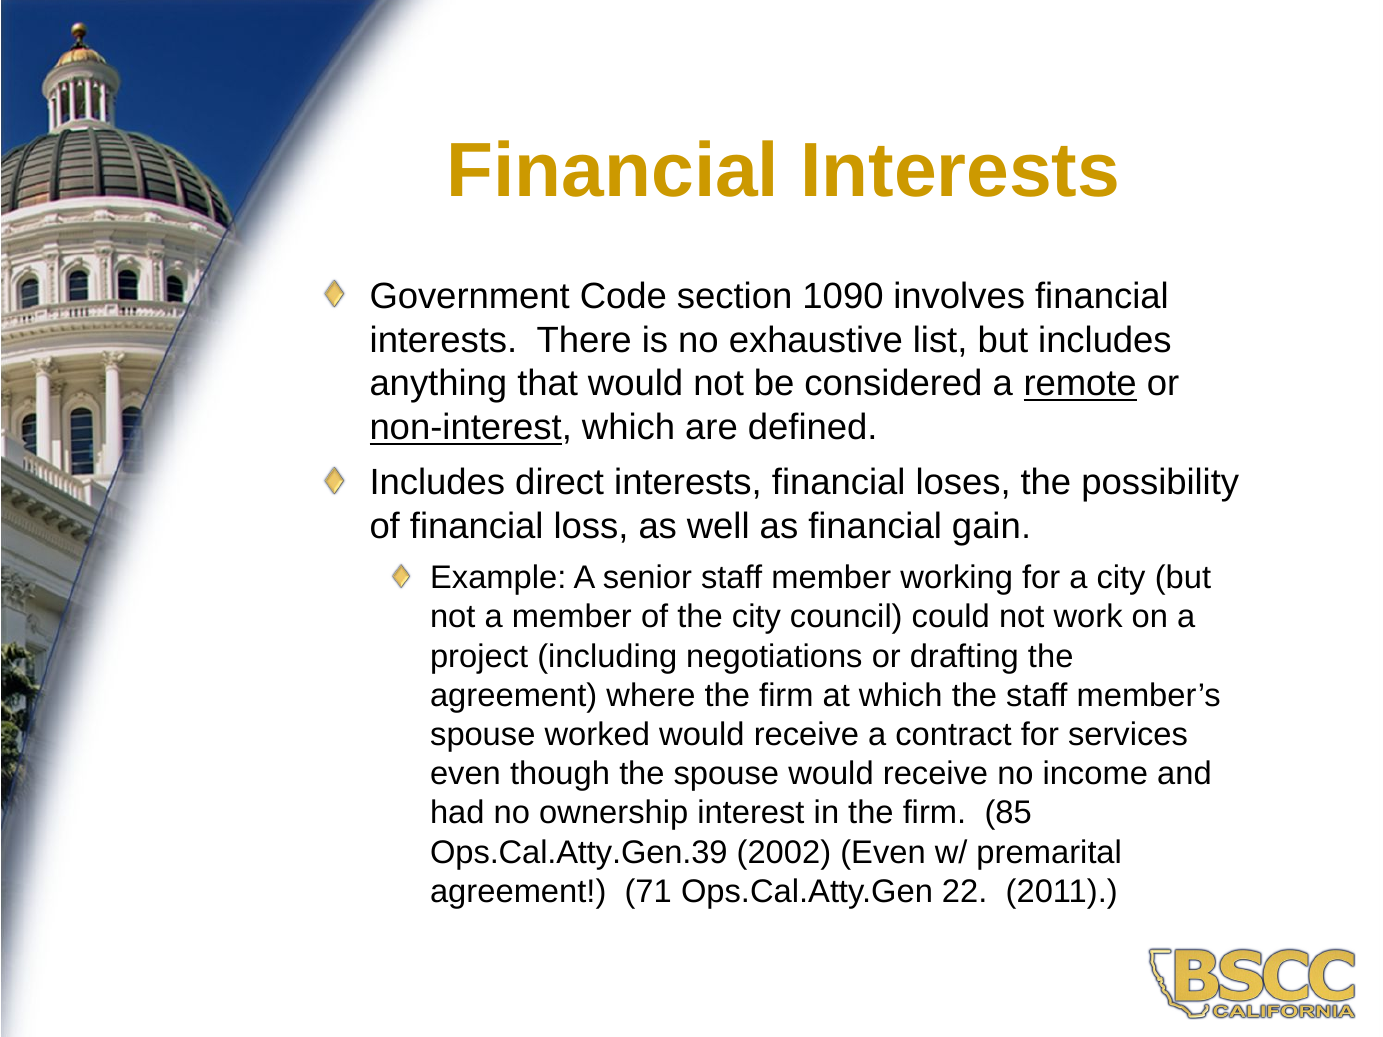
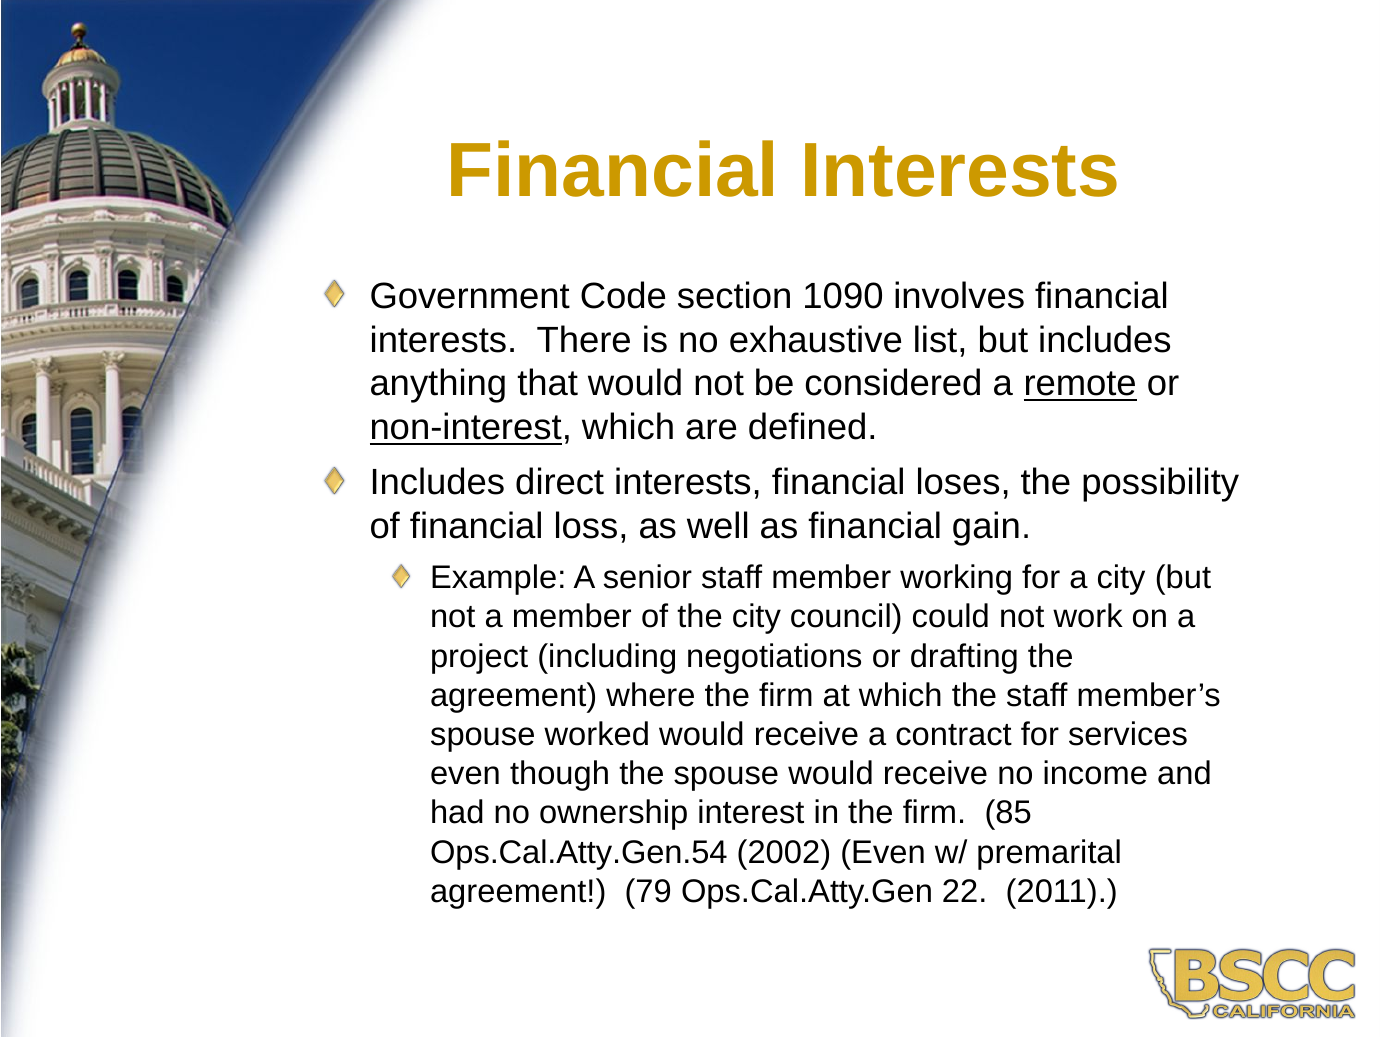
Ops.Cal.Atty.Gen.39: Ops.Cal.Atty.Gen.39 -> Ops.Cal.Atty.Gen.54
71: 71 -> 79
